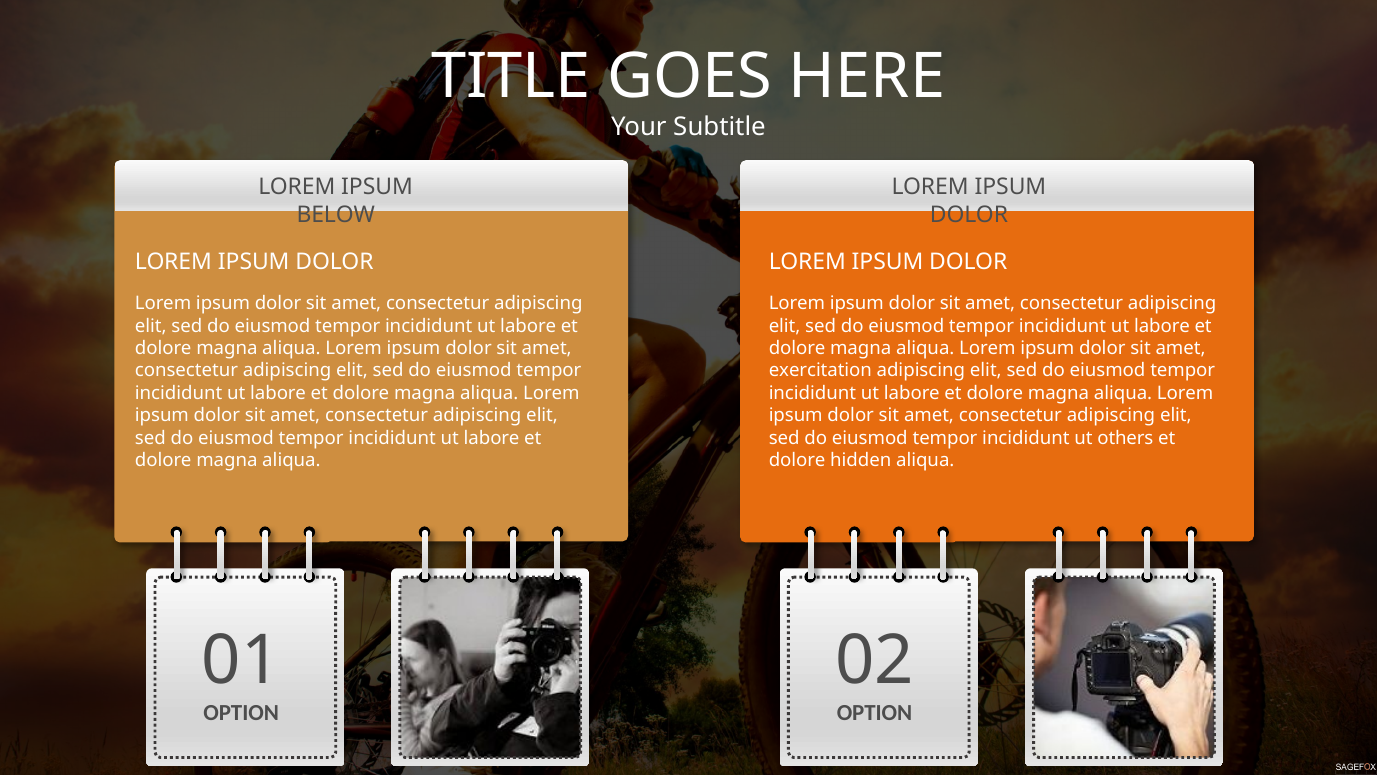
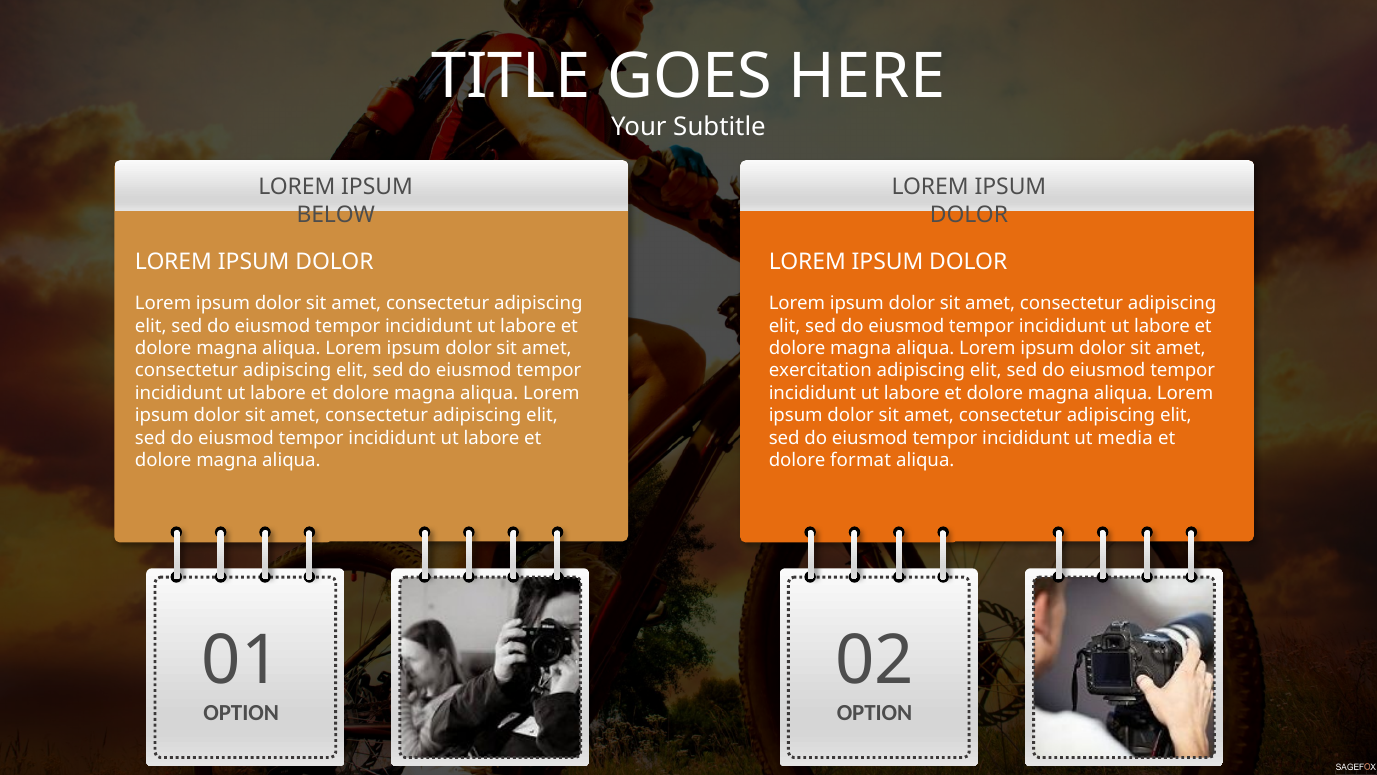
others: others -> media
hidden: hidden -> format
